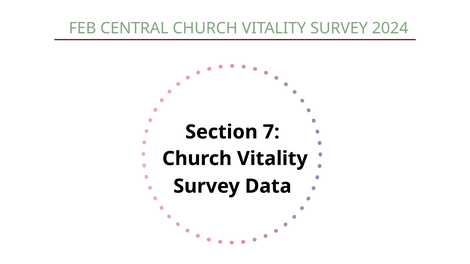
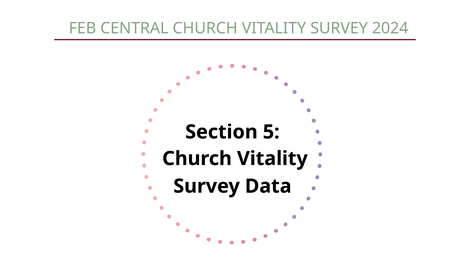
7: 7 -> 5
